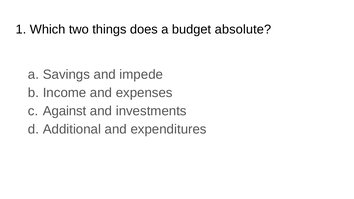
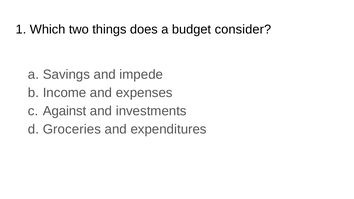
absolute: absolute -> consider
Additional: Additional -> Groceries
